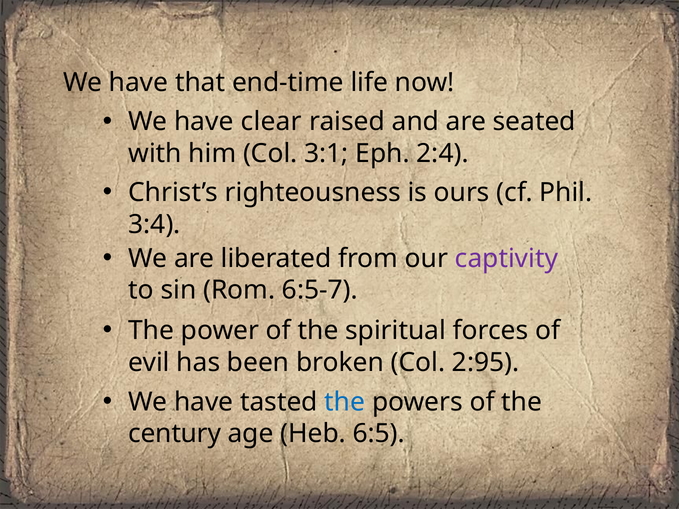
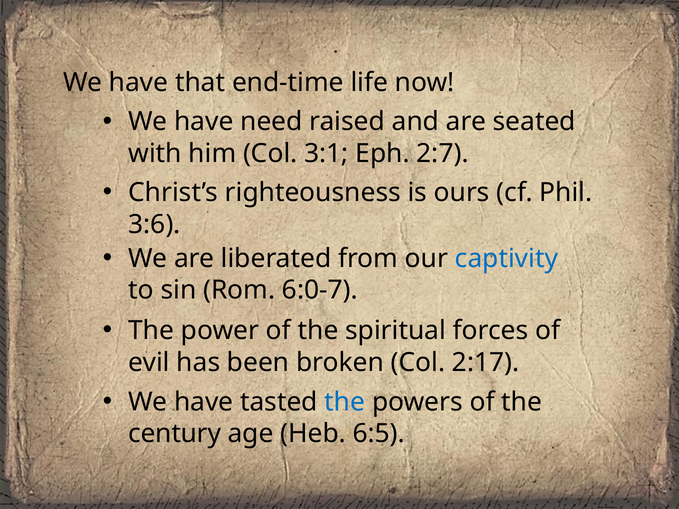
clear: clear -> need
2:4: 2:4 -> 2:7
3:4: 3:4 -> 3:6
captivity colour: purple -> blue
6:5-7: 6:5-7 -> 6:0-7
2:95: 2:95 -> 2:17
